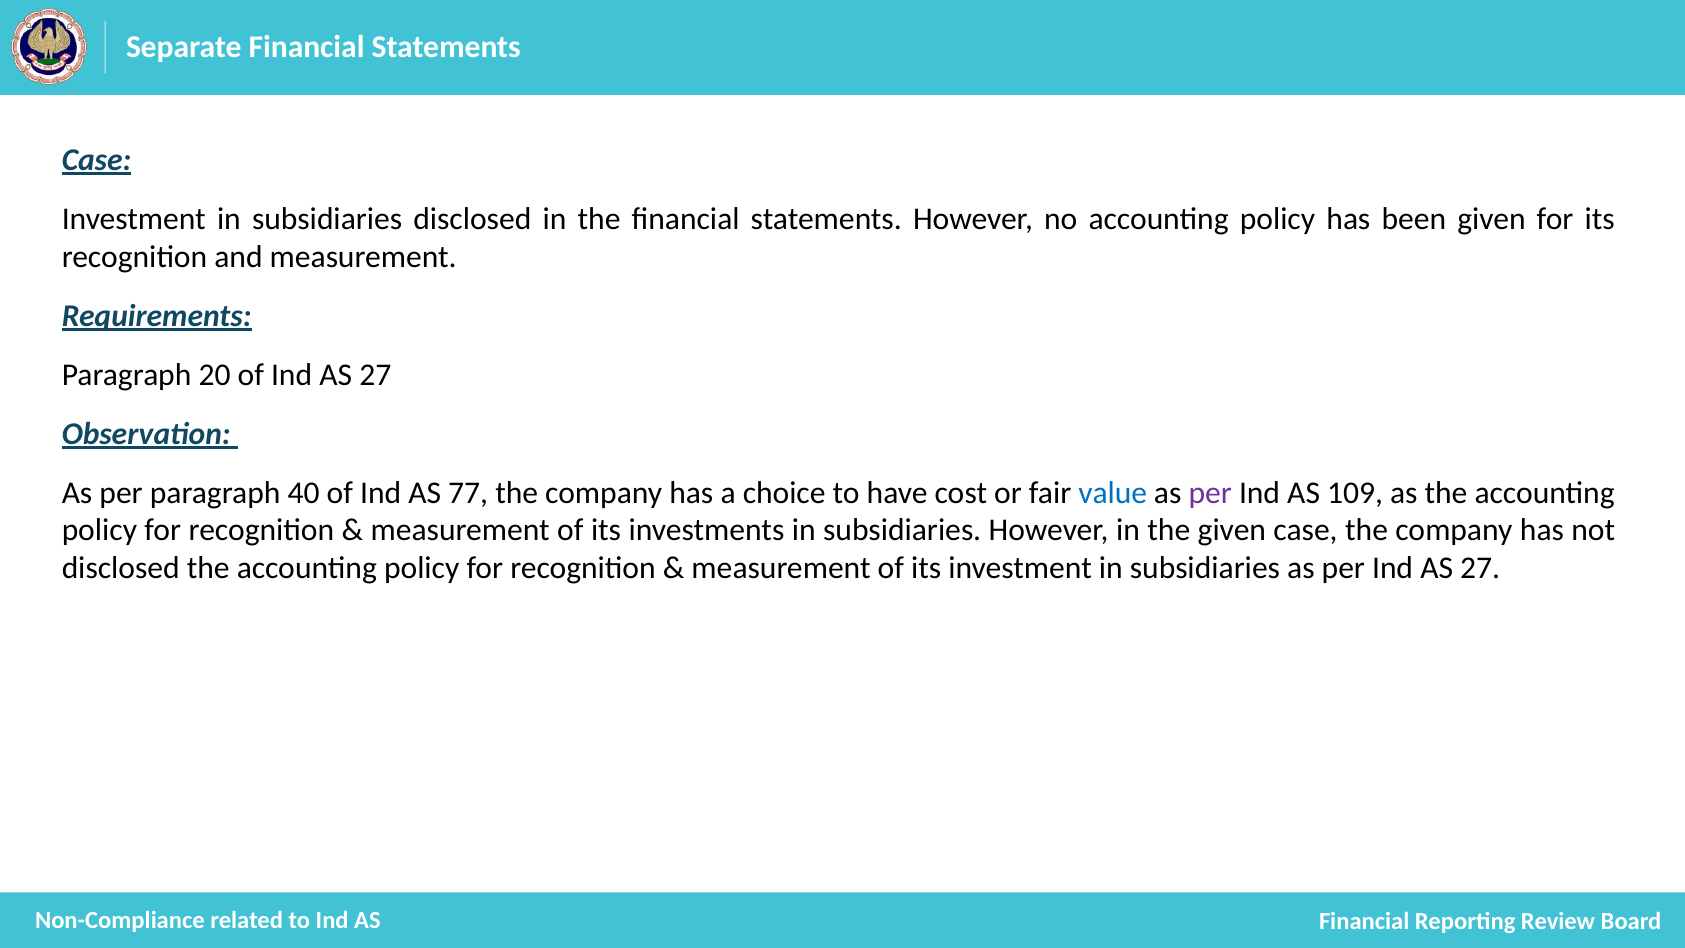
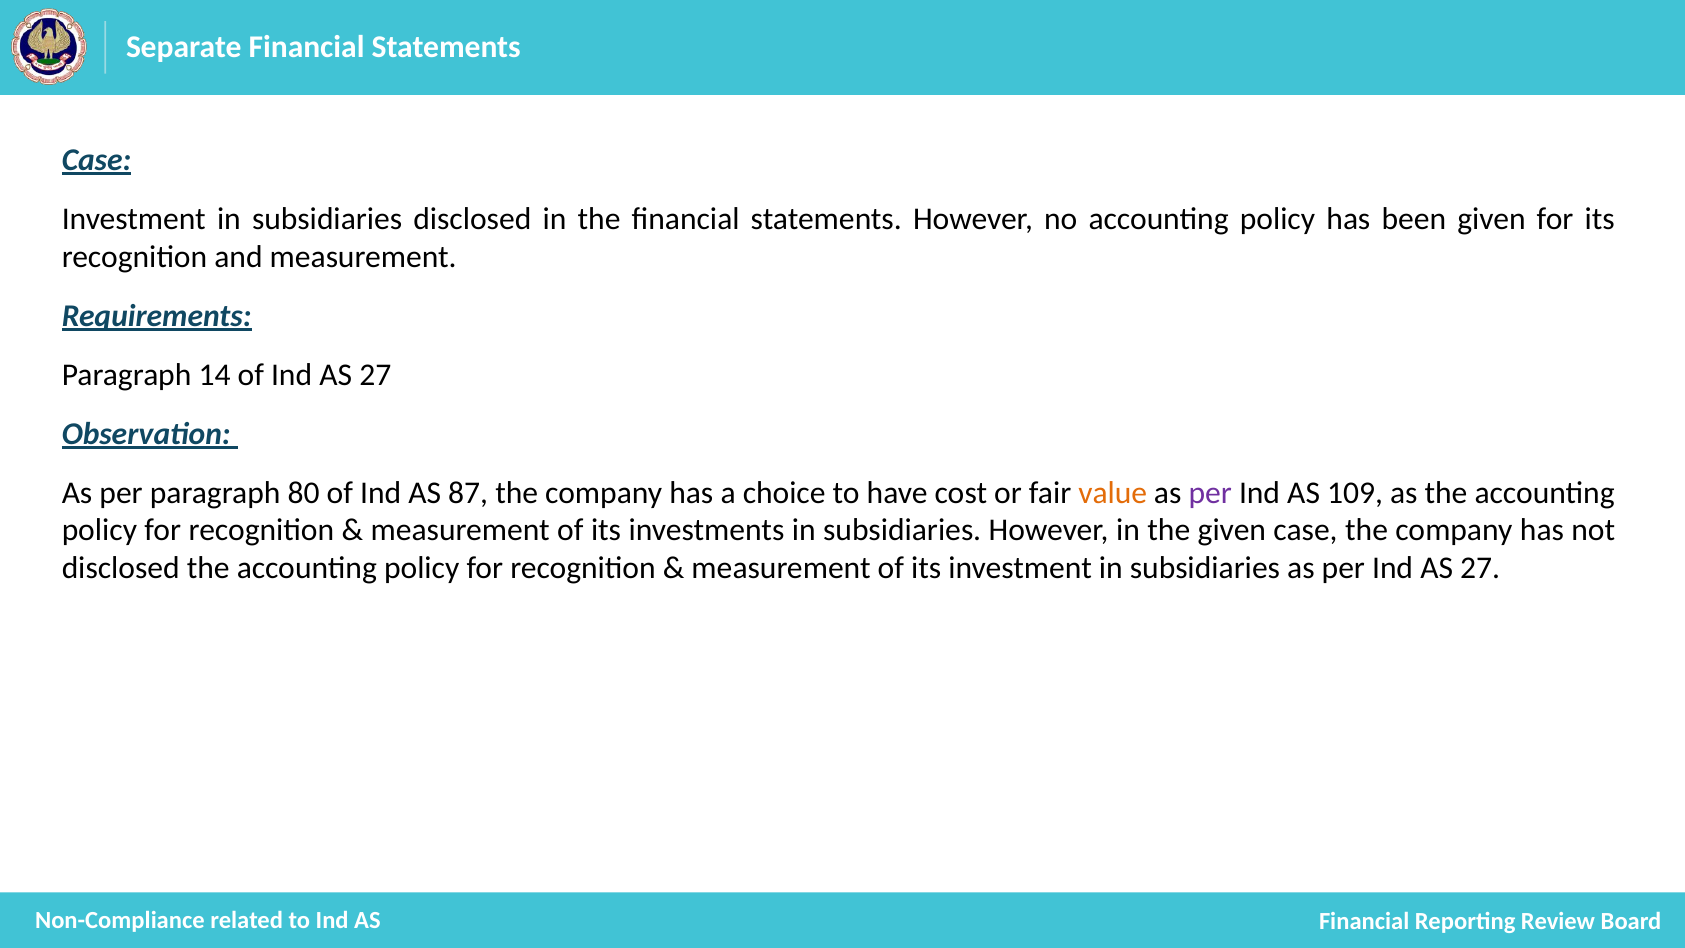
20: 20 -> 14
40: 40 -> 80
77: 77 -> 87
value colour: blue -> orange
